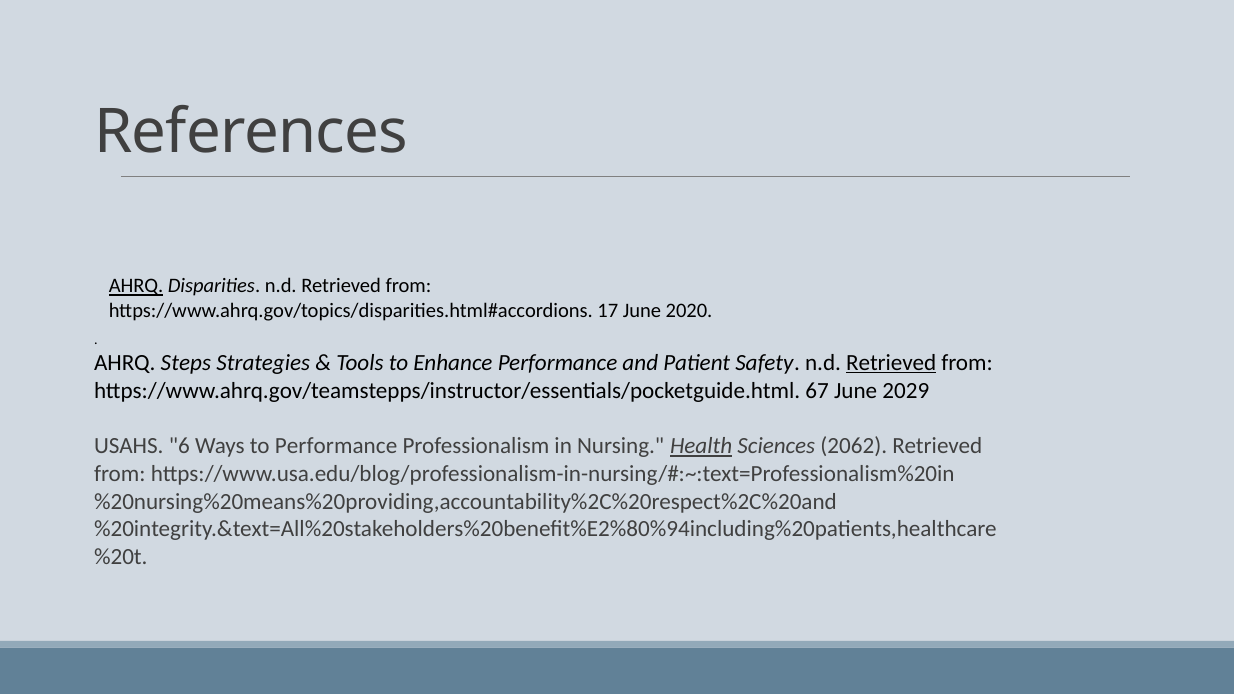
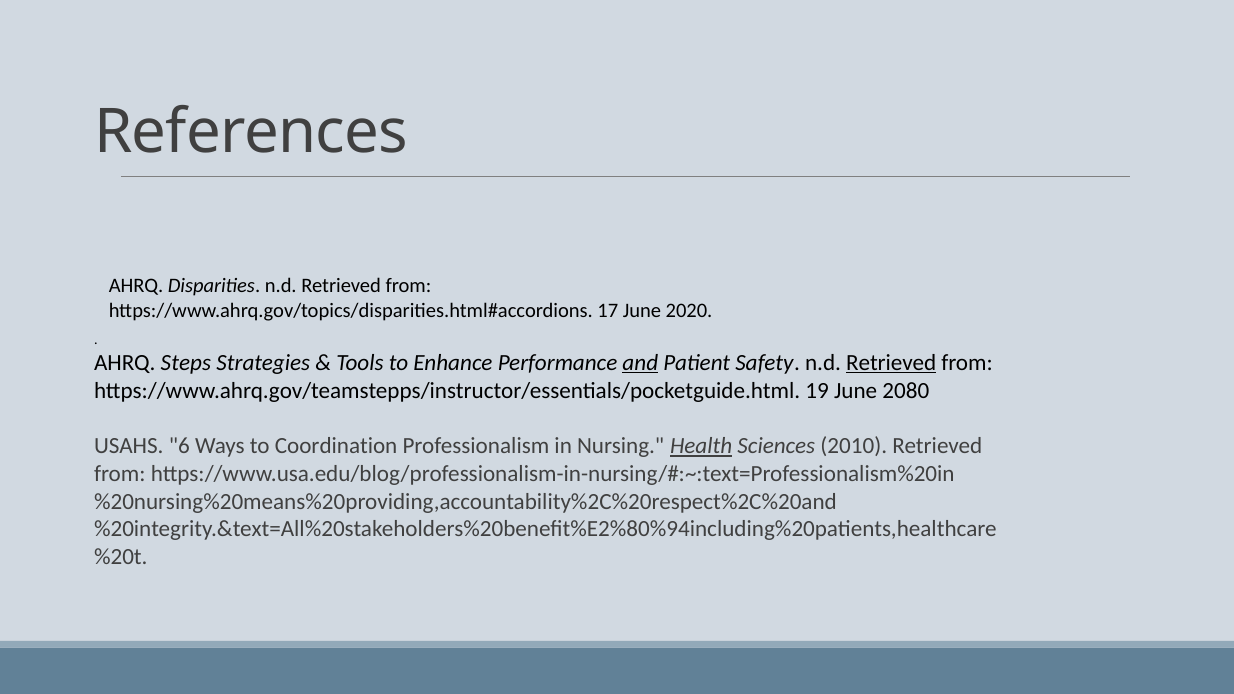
AHRQ at (136, 286) underline: present -> none
and underline: none -> present
67: 67 -> 19
2029: 2029 -> 2080
to Performance: Performance -> Coordination
2062: 2062 -> 2010
